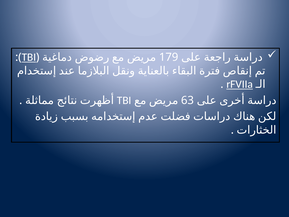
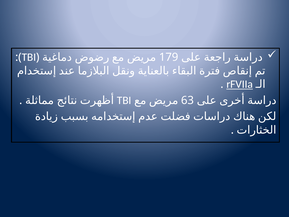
TBI at (29, 57) underline: present -> none
